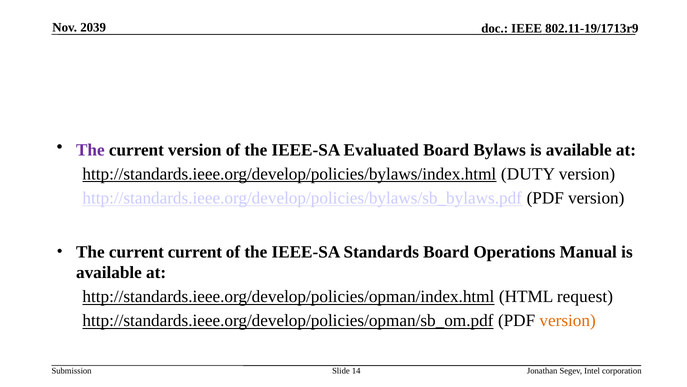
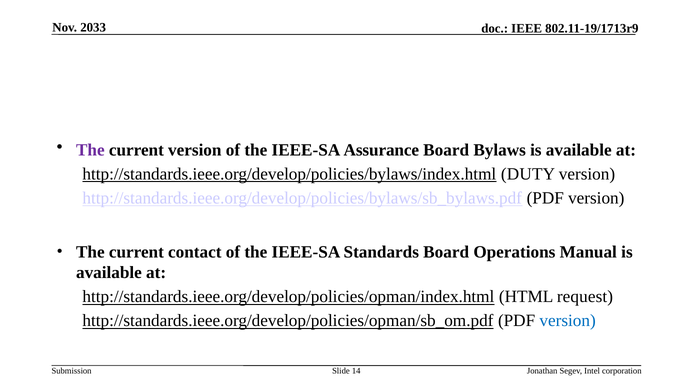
2039: 2039 -> 2033
Evaluated: Evaluated -> Assurance
current current: current -> contact
version at (568, 320) colour: orange -> blue
